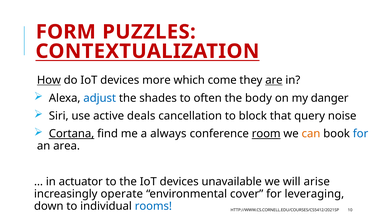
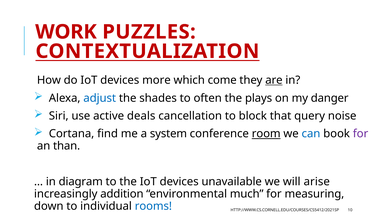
FORM: FORM -> WORK
How underline: present -> none
body: body -> plays
Cortana underline: present -> none
always: always -> system
can colour: orange -> blue
for at (361, 134) colour: blue -> purple
area: area -> than
actuator: actuator -> diagram
operate: operate -> addition
cover: cover -> much
leveraging: leveraging -> measuring
